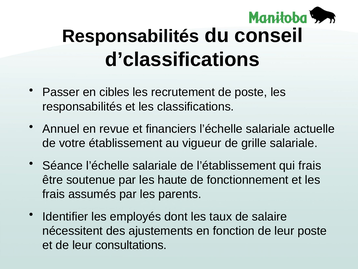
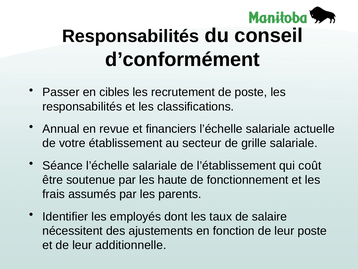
d’classifications: d’classifications -> d’conformément
Annuel: Annuel -> Annual
vigueur: vigueur -> secteur
qui frais: frais -> coût
consultations: consultations -> additionnelle
